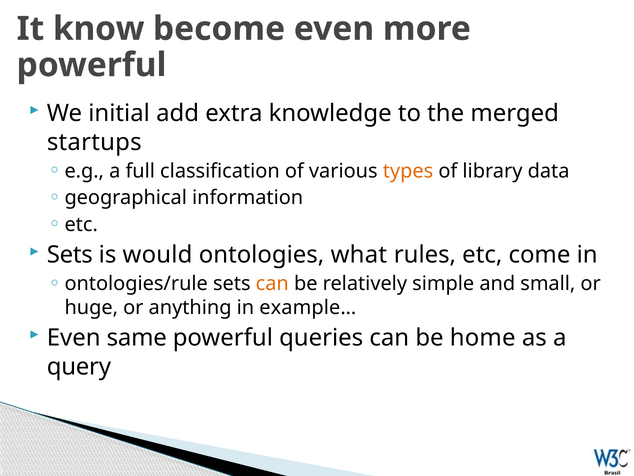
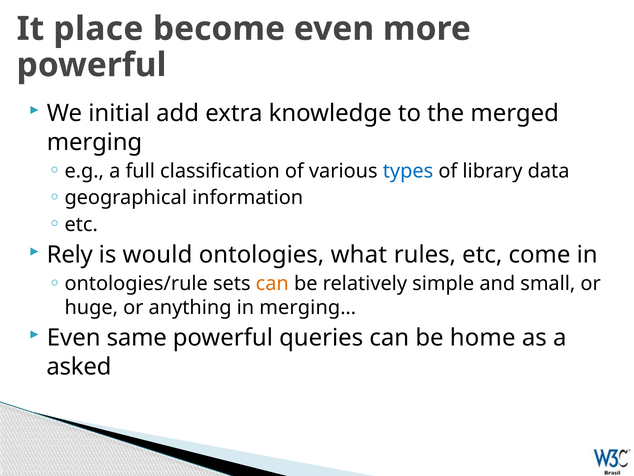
know: know -> place
startups: startups -> merging
types colour: orange -> blue
Sets at (70, 255): Sets -> Rely
example…: example… -> merging…
query: query -> asked
